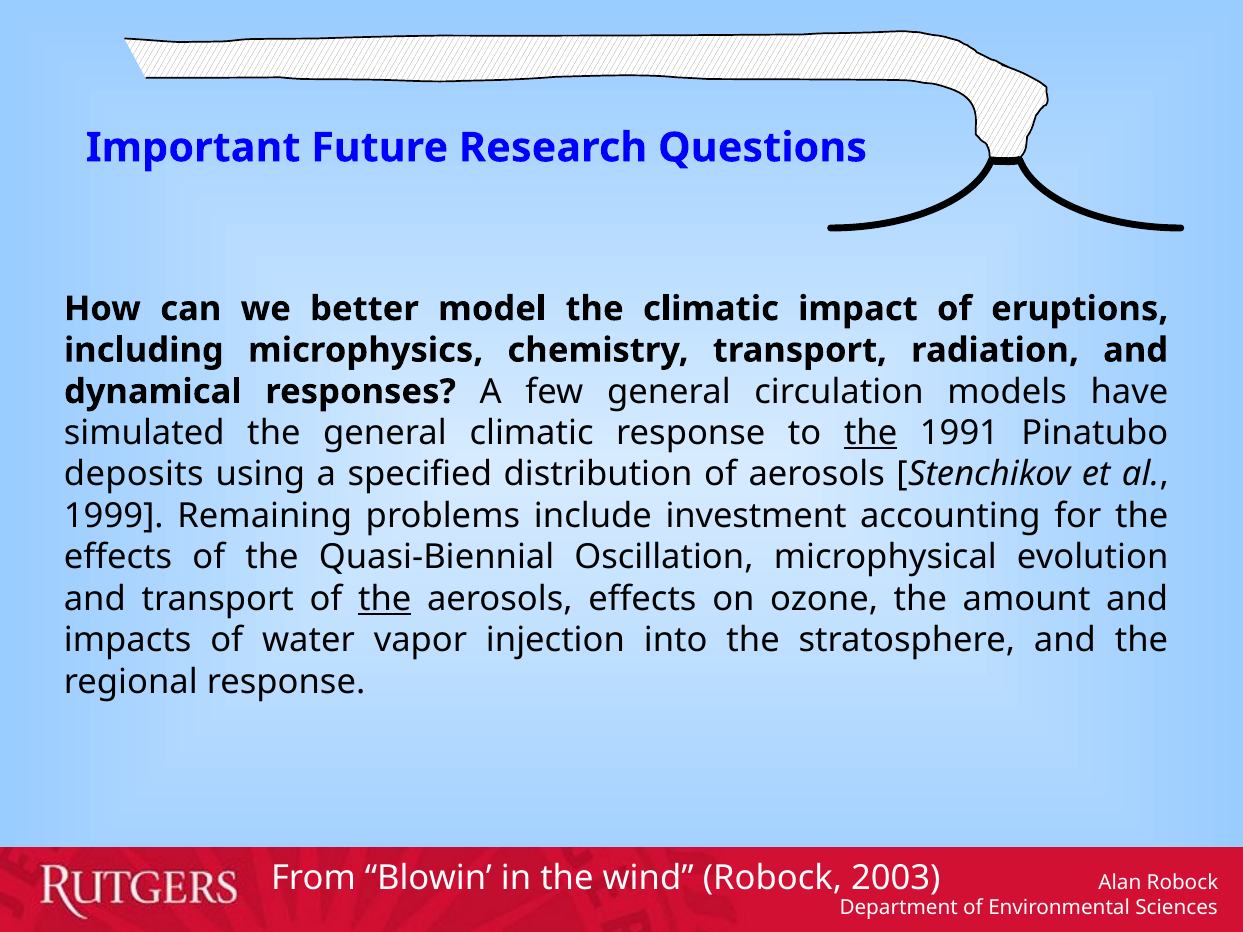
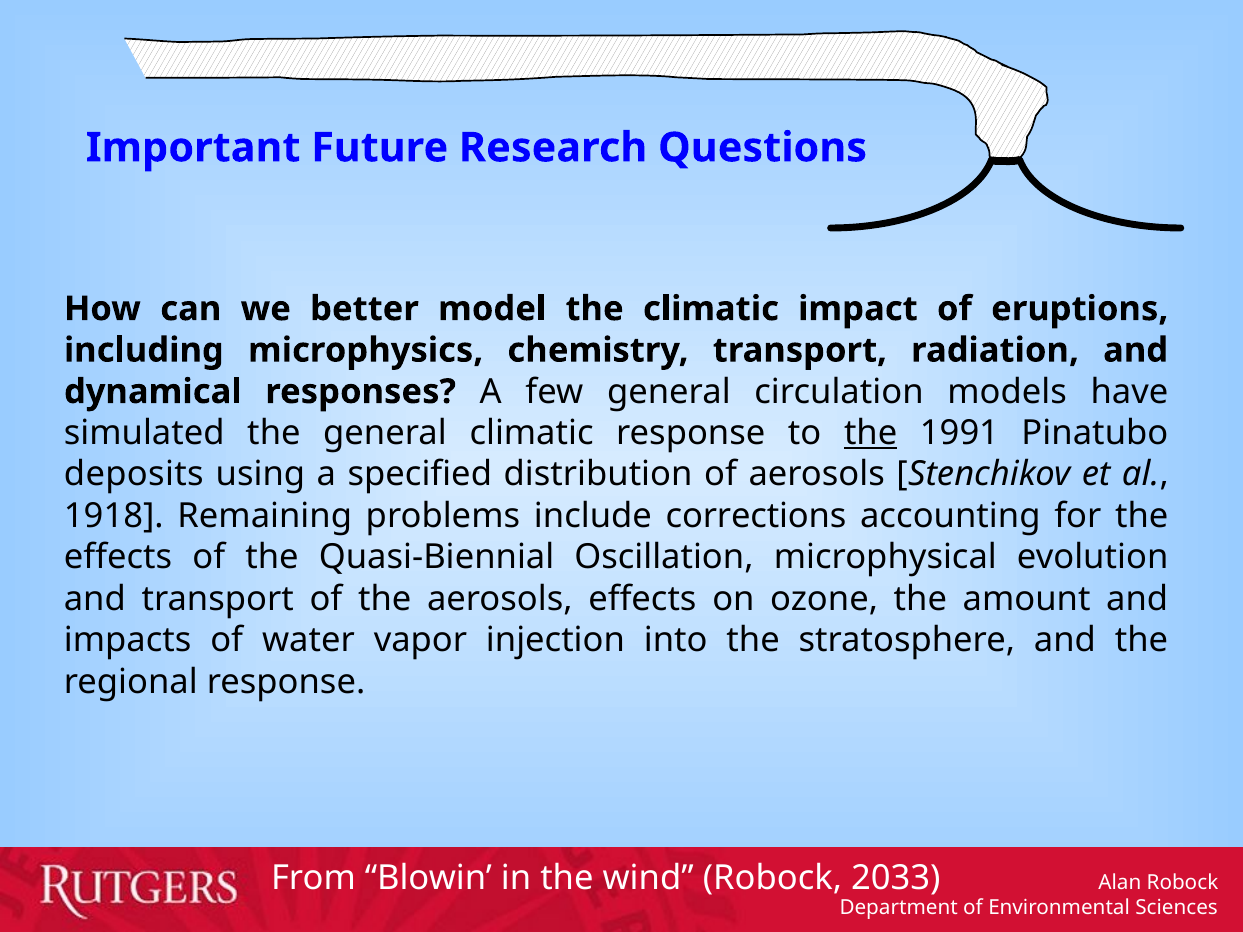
1999: 1999 -> 1918
investment: investment -> corrections
the at (385, 599) underline: present -> none
2003: 2003 -> 2033
